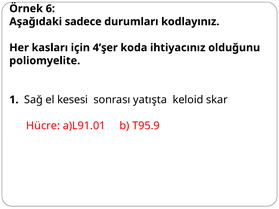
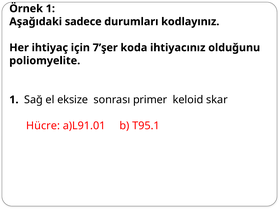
Örnek 6: 6 -> 1
kasları: kasları -> ihtiyaç
4’şer: 4’şer -> 7’şer
kesesi: kesesi -> eksize
yatışta: yatışta -> primer
T95.9: T95.9 -> T95.1
